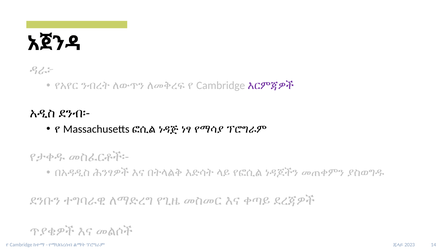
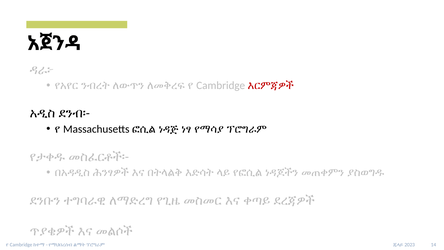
እርምጃዎች colour: purple -> red
